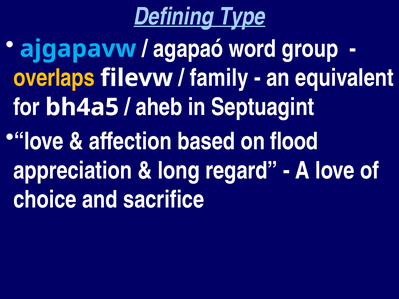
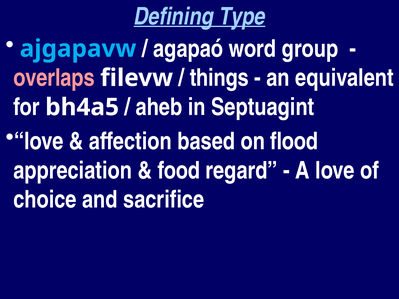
overlaps colour: yellow -> pink
family: family -> things
long: long -> food
